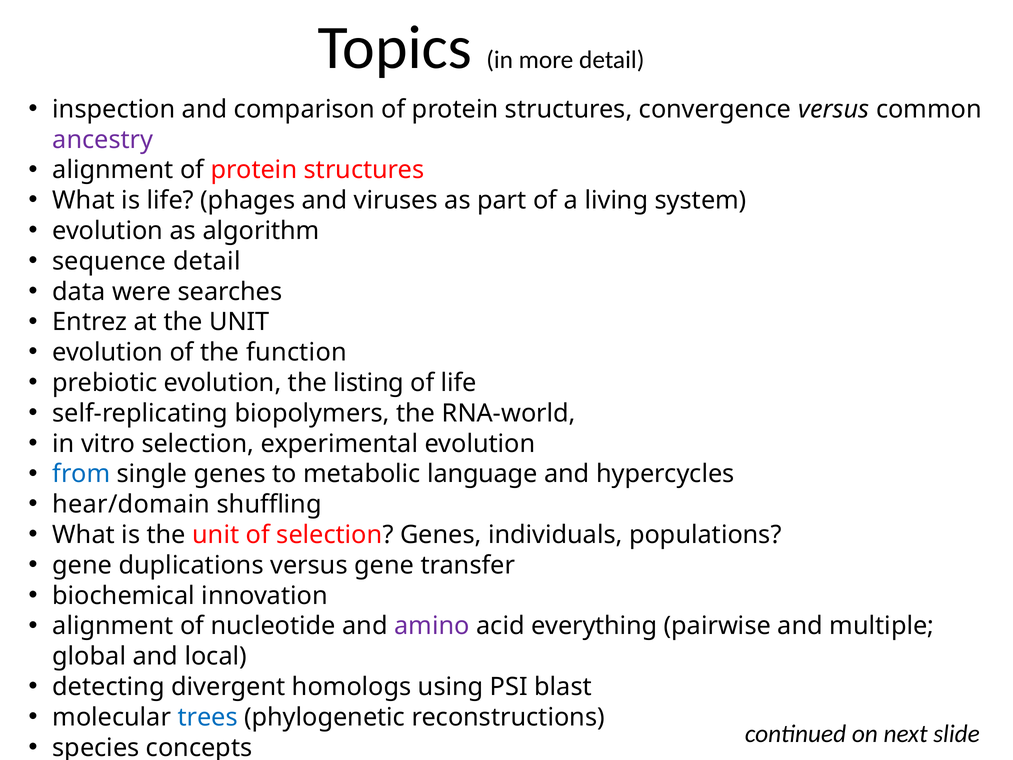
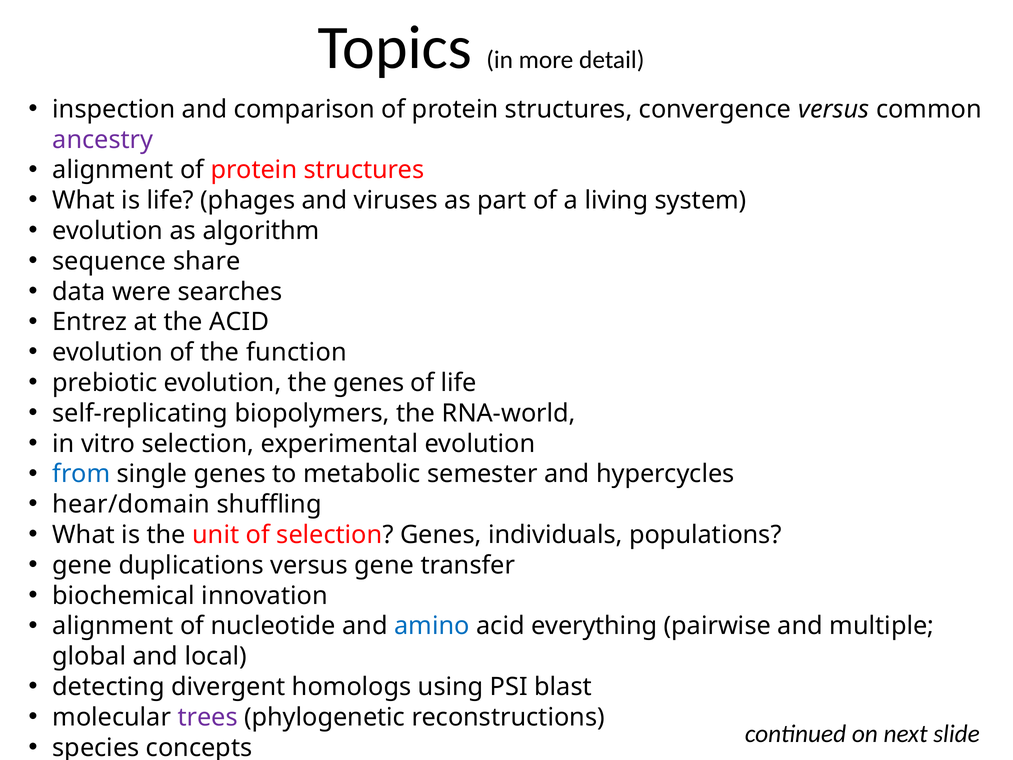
sequence detail: detail -> share
at the UNIT: UNIT -> ACID
the listing: listing -> genes
language: language -> semester
amino colour: purple -> blue
trees colour: blue -> purple
